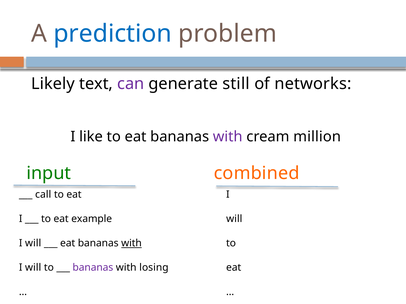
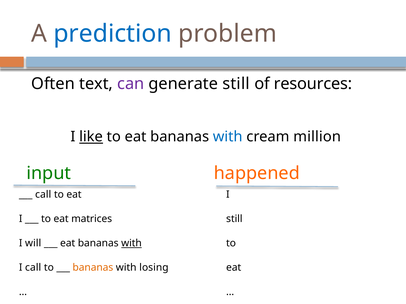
Likely: Likely -> Often
networks: networks -> resources
like underline: none -> present
with at (228, 137) colour: purple -> blue
combined: combined -> happened
example: example -> matrices
will at (234, 219): will -> still
will at (33, 268): will -> call
bananas at (93, 268) colour: purple -> orange
